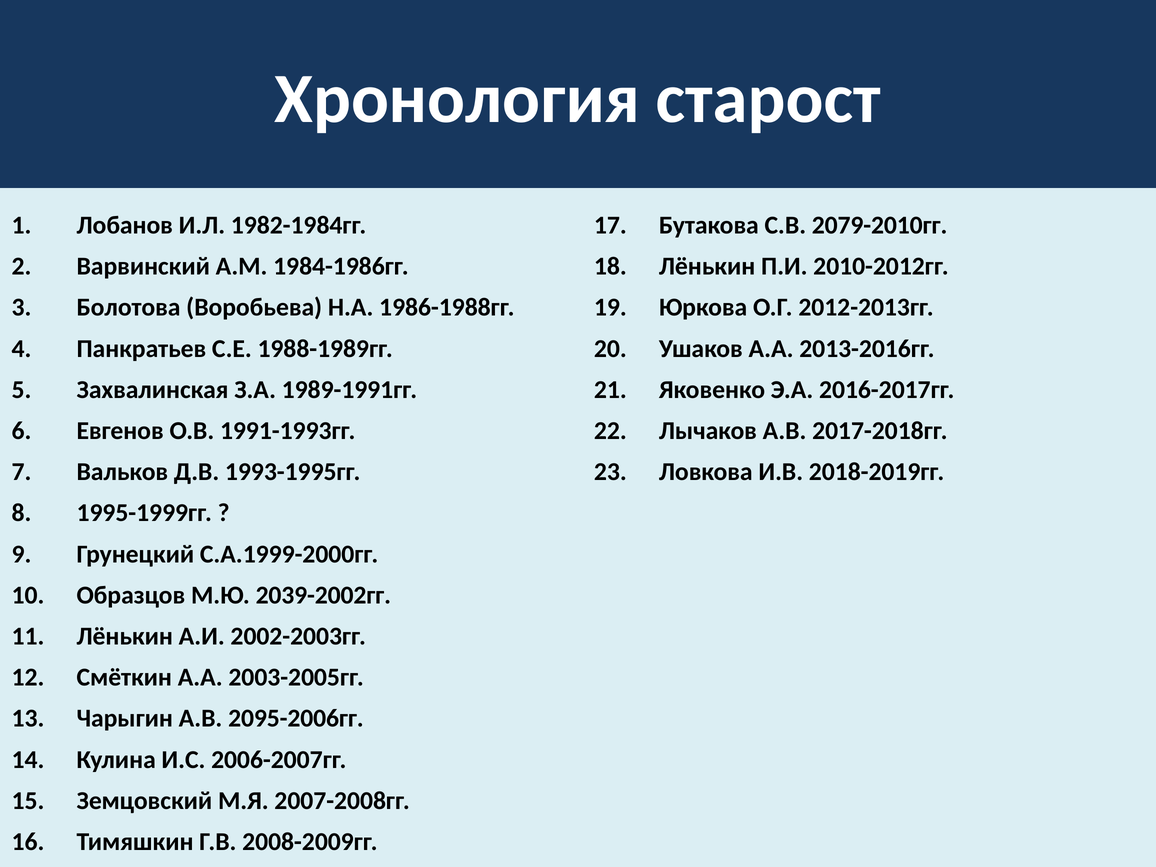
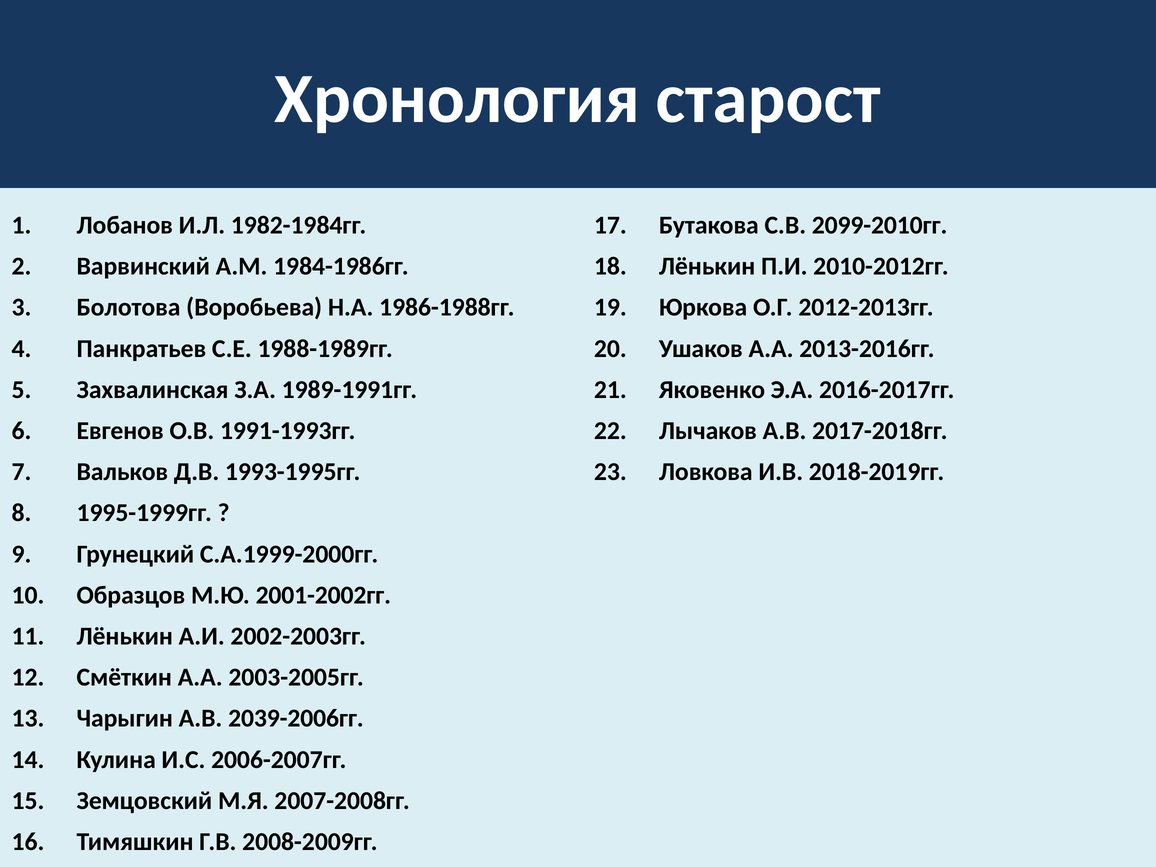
2079-2010гг: 2079-2010гг -> 2099-2010гг
2039-2002гг: 2039-2002гг -> 2001-2002гг
2095-2006гг: 2095-2006гг -> 2039-2006гг
